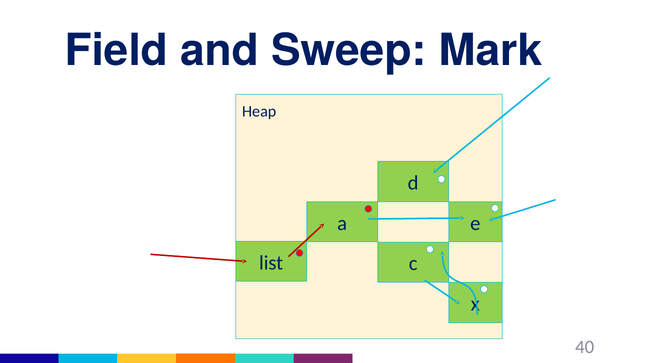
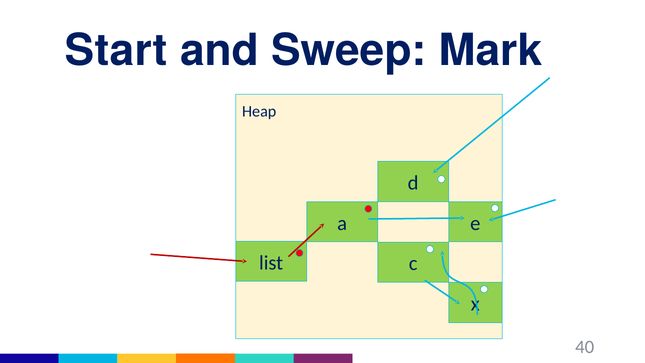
Field: Field -> Start
